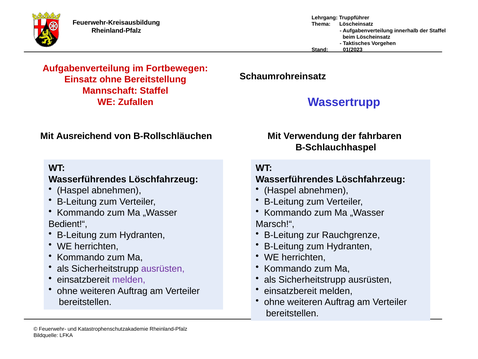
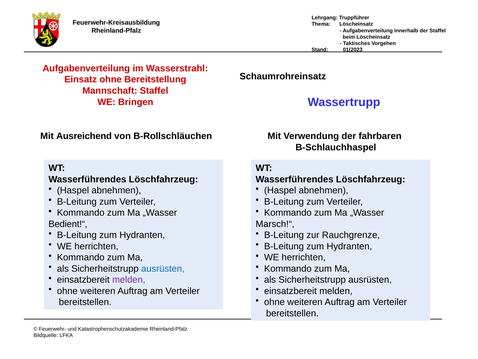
Fortbewegen: Fortbewegen -> Wasserstrahl
Zufallen: Zufallen -> Bringen
ausrüsten at (163, 268) colour: purple -> blue
